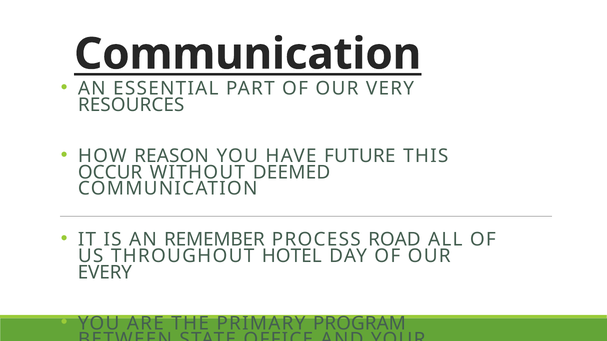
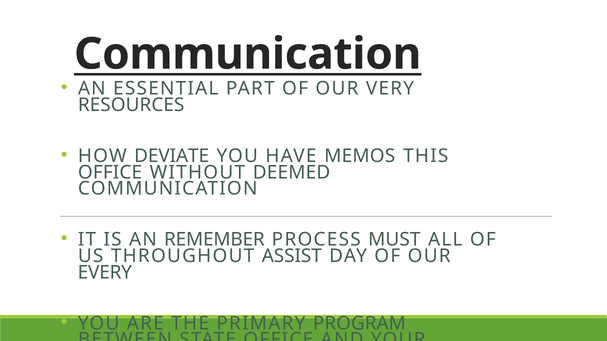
REASON: REASON -> DEVIATE
FUTURE: FUTURE -> MEMOS
OCCUR at (110, 173): OCCUR -> OFFICE
ROAD: ROAD -> MUST
HOTEL: HOTEL -> ASSIST
